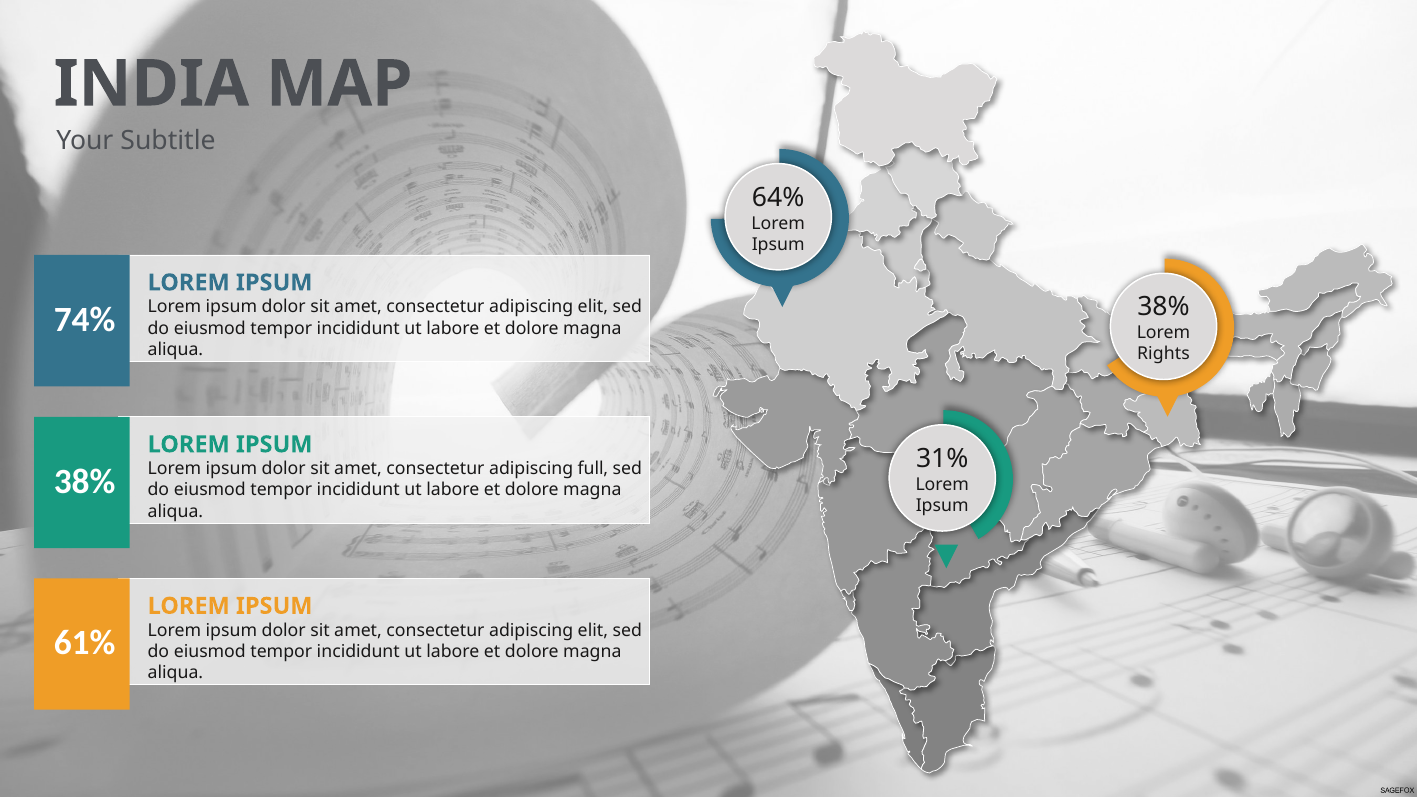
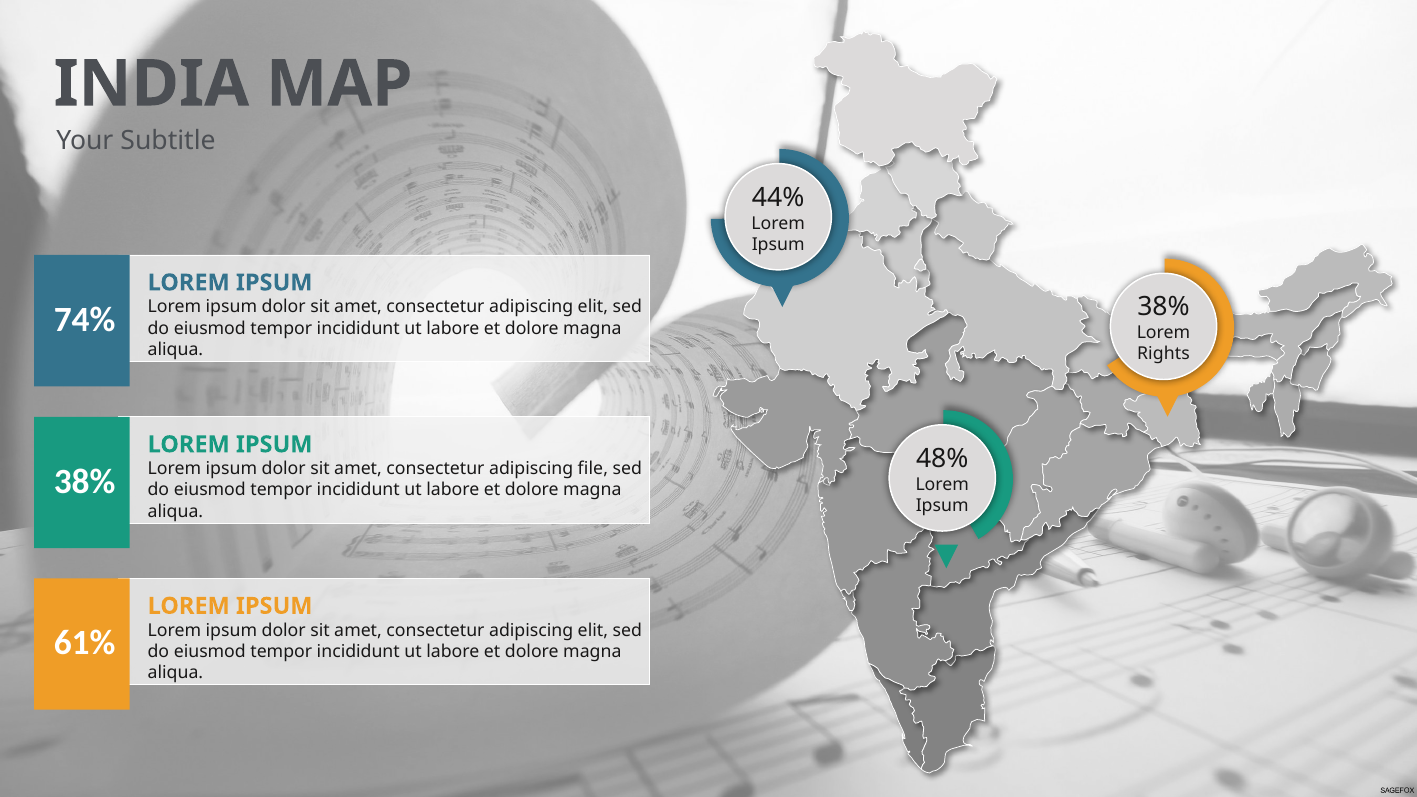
64%: 64% -> 44%
31%: 31% -> 48%
full: full -> file
